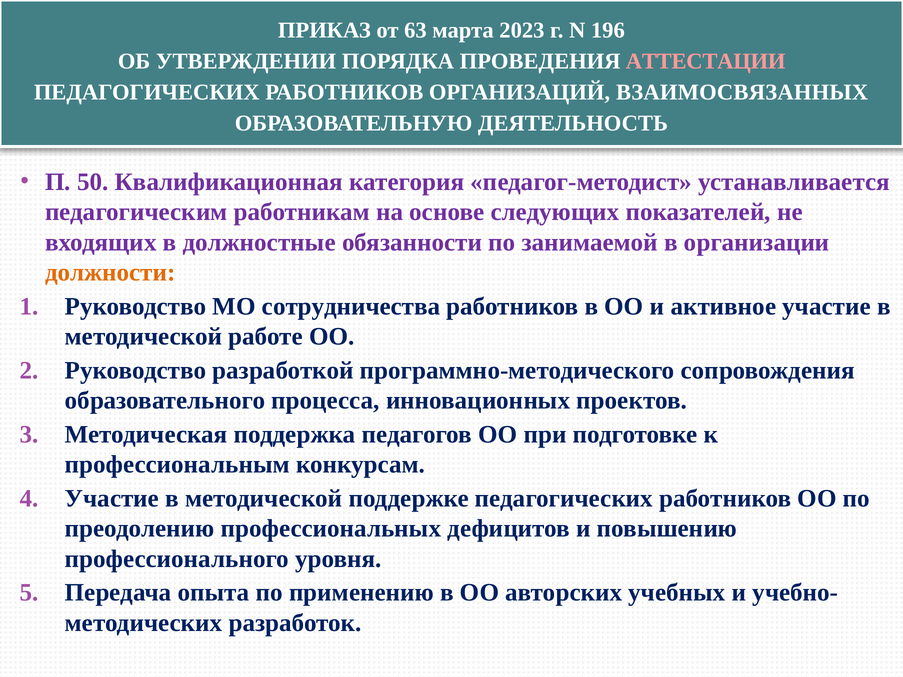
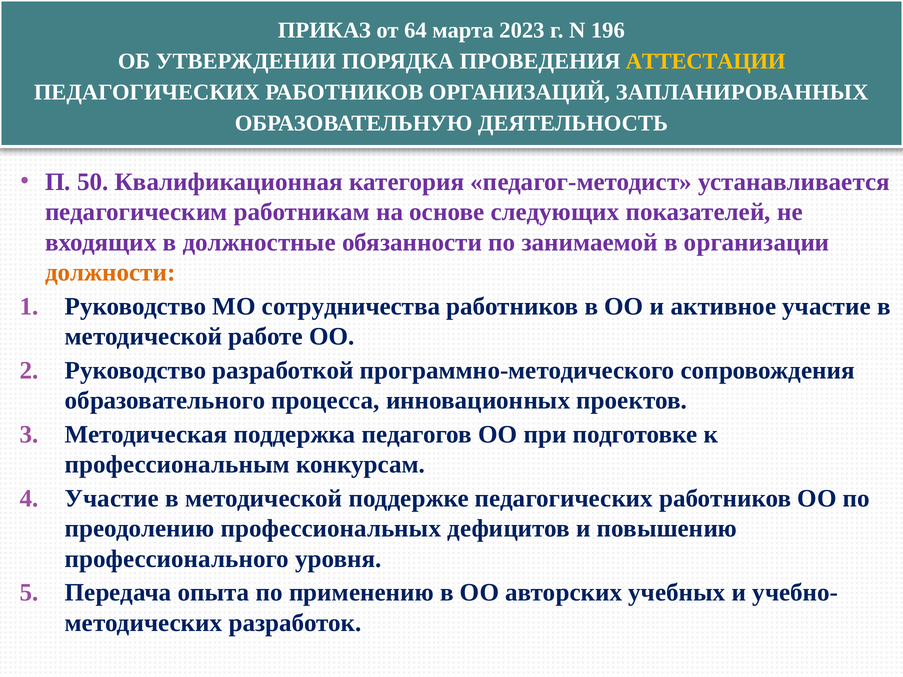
63: 63 -> 64
АТТЕСТАЦИИ colour: pink -> yellow
ВЗАИМОСВЯЗАННЫХ: ВЗАИМОСВЯЗАННЫХ -> ЗАПЛАНИРОВАННЫХ
